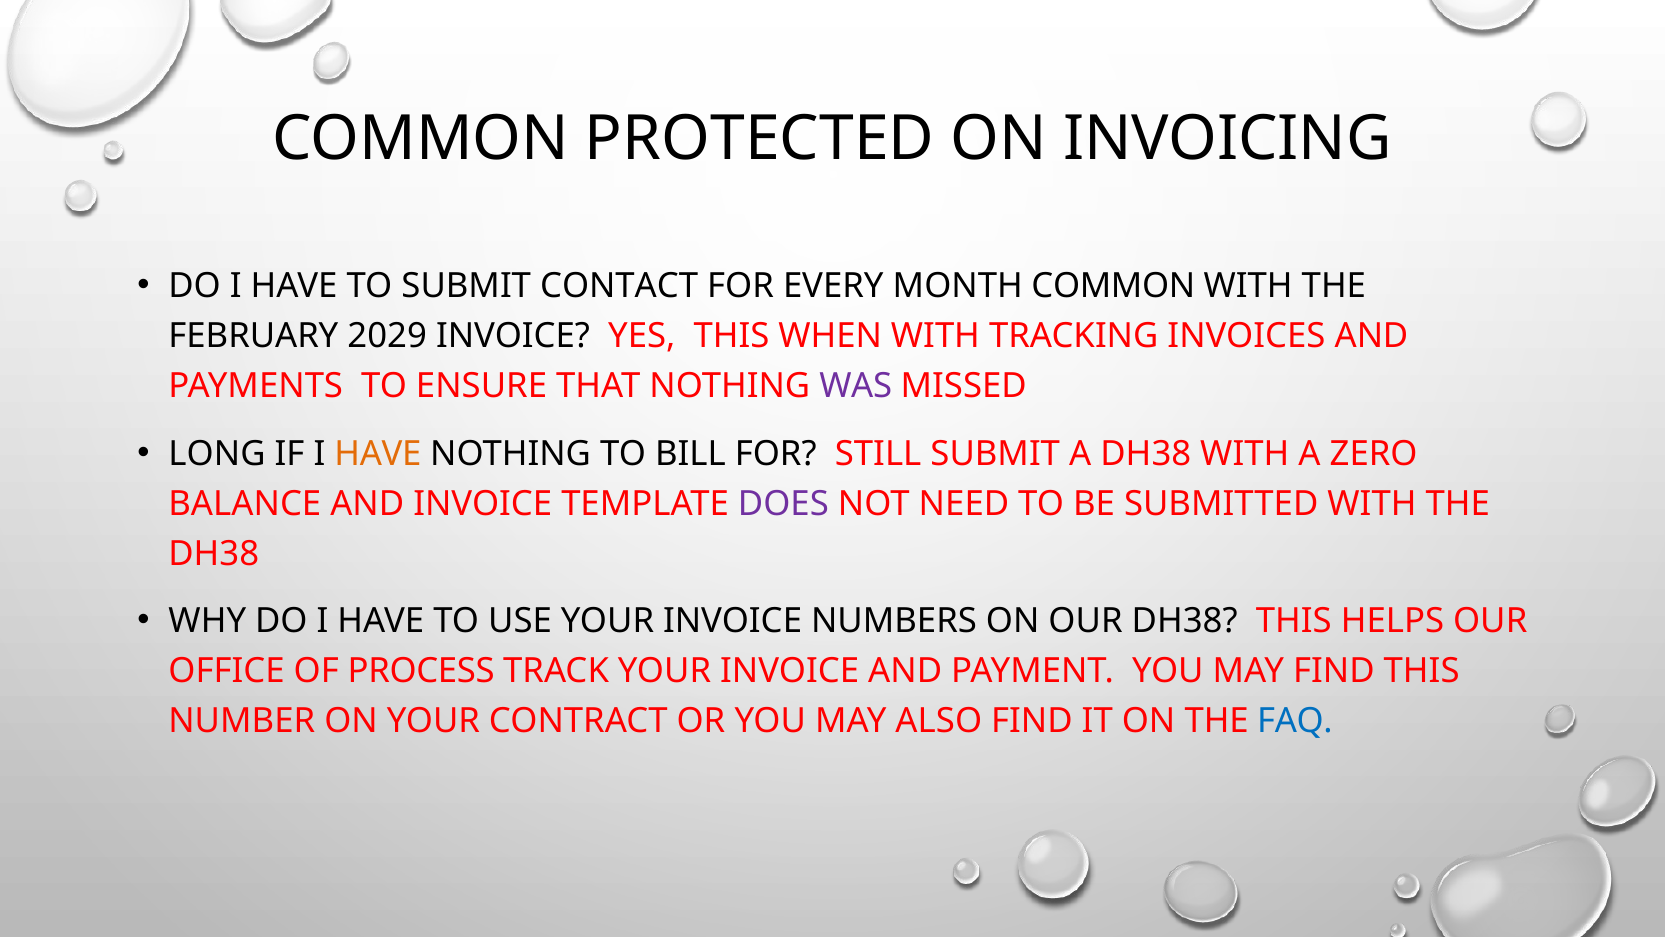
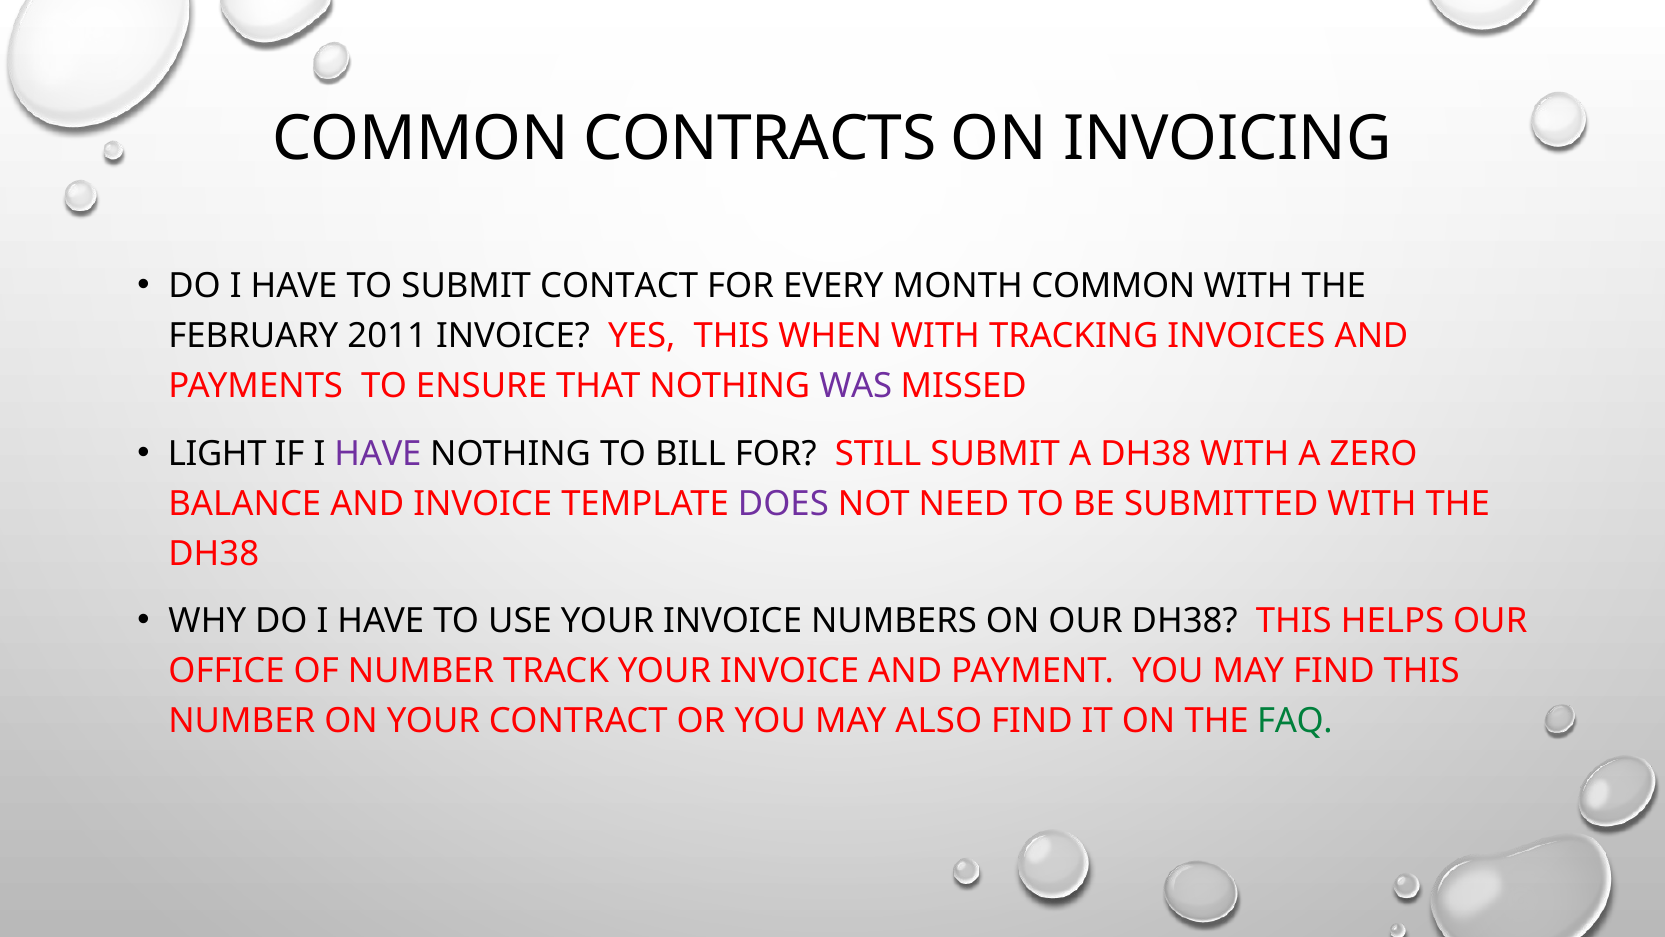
PROTECTED: PROTECTED -> CONTRACTS
2029: 2029 -> 2011
LONG: LONG -> LIGHT
HAVE at (378, 453) colour: orange -> purple
OF PROCESS: PROCESS -> NUMBER
FAQ colour: blue -> green
